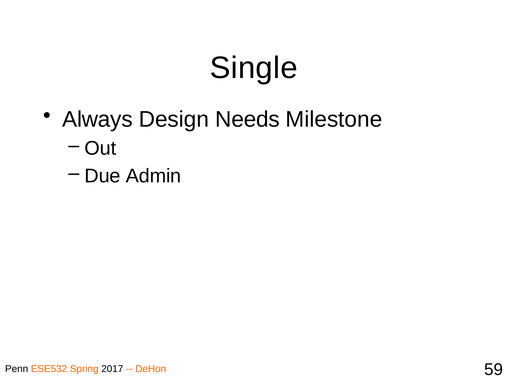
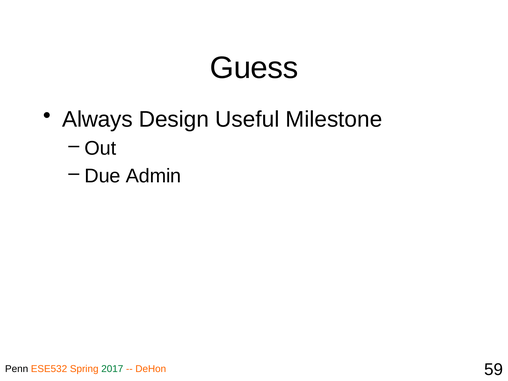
Single: Single -> Guess
Needs: Needs -> Useful
2017 colour: black -> green
